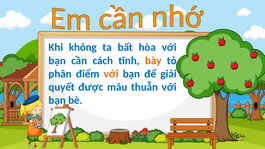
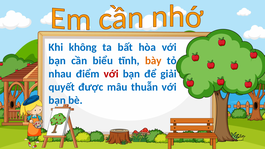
cách: cách -> biểu
phân: phân -> nhau
với at (111, 74) colour: orange -> red
